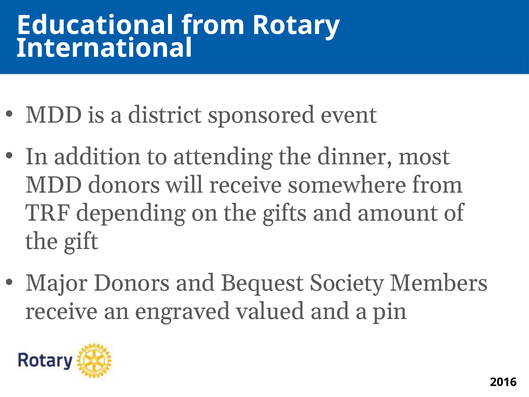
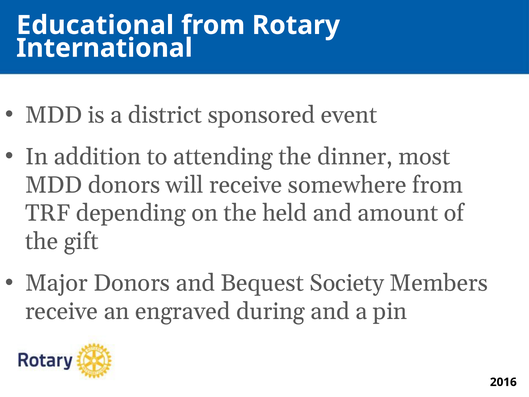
gifts: gifts -> held
valued: valued -> during
